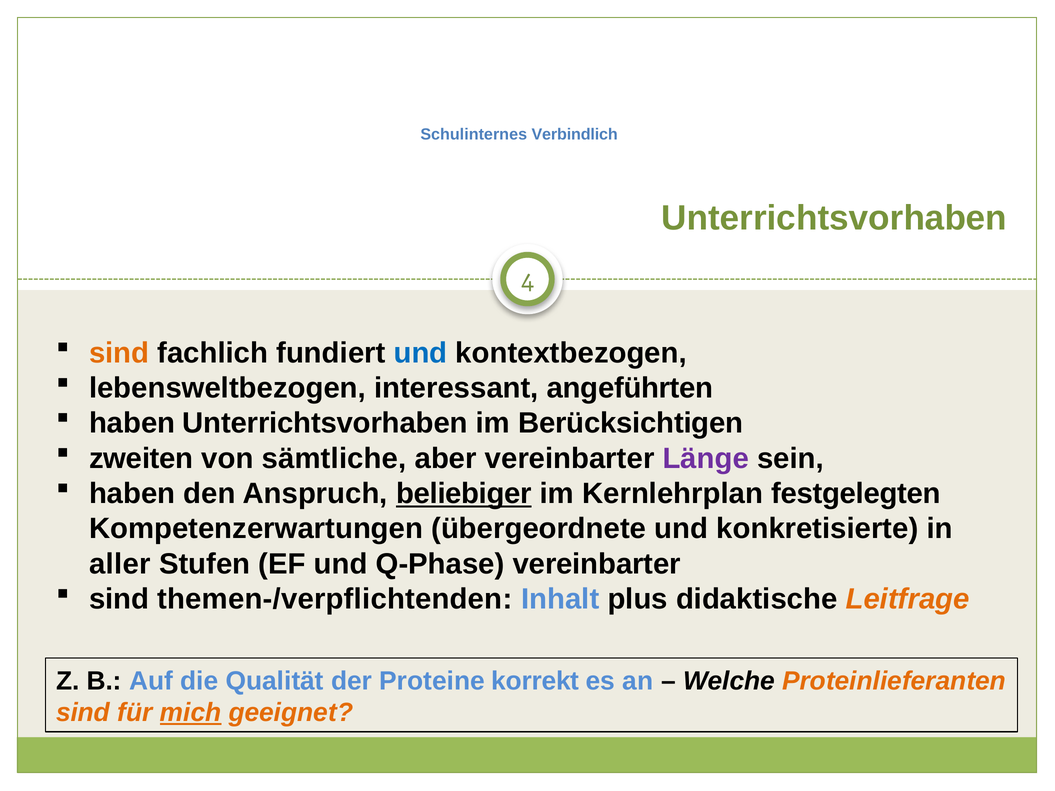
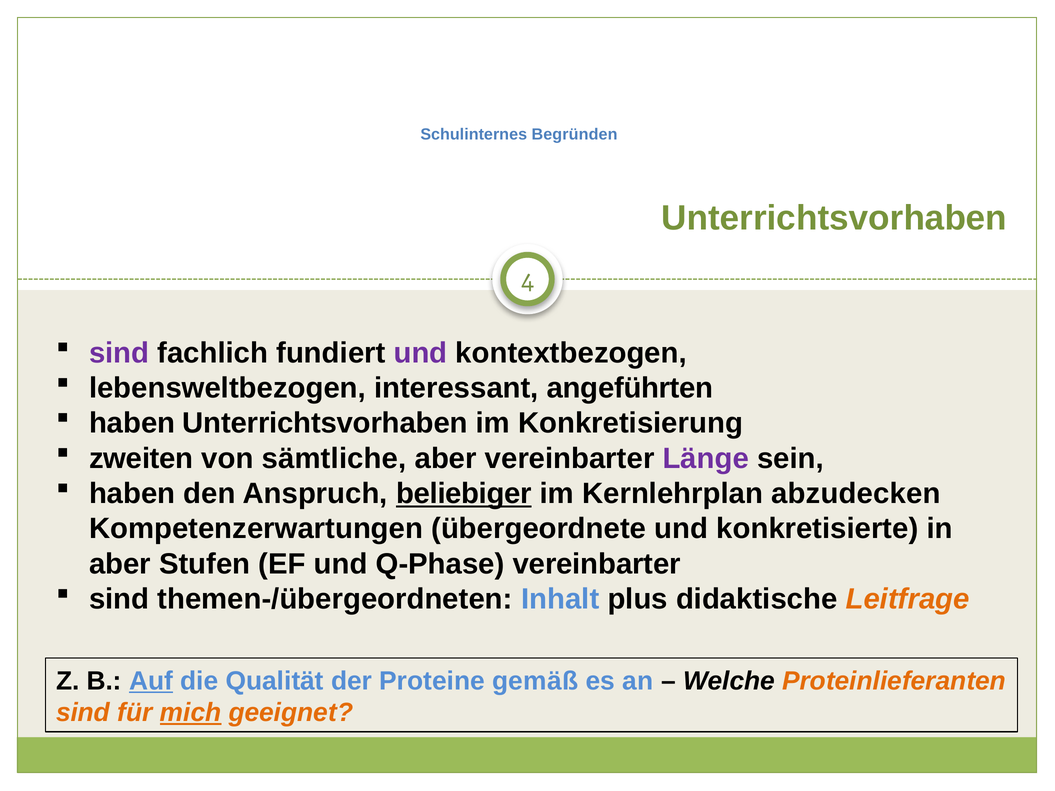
Verbindlich: Verbindlich -> Begründen
sind at (119, 353) colour: orange -> purple
und at (421, 353) colour: blue -> purple
Berücksichtigen: Berücksichtigen -> Konkretisierung
festgelegten: festgelegten -> abzudecken
aller at (120, 564): aller -> aber
themen-/verpflichtenden: themen-/verpflichtenden -> themen-/übergeordneten
Auf underline: none -> present
korrekt: korrekt -> gemäß
